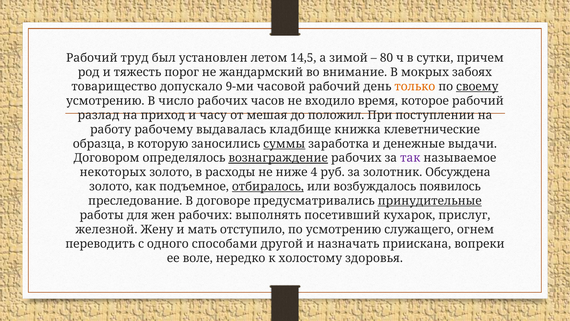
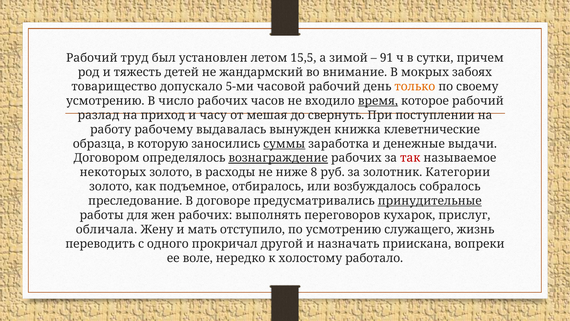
14,5: 14,5 -> 15,5
80: 80 -> 91
порог: порог -> детей
9-ми: 9-ми -> 5-ми
своему underline: present -> none
время underline: none -> present
положил: положил -> свернуть
кладбище: кладбище -> вынужден
так colour: purple -> red
4: 4 -> 8
Обсуждена: Обсуждена -> Категории
отбиралось underline: present -> none
появилось: появилось -> собралось
посетивший: посетивший -> переговоров
железной: железной -> обличала
огнем: огнем -> жизнь
способами: способами -> прокричал
здоровья: здоровья -> работало
